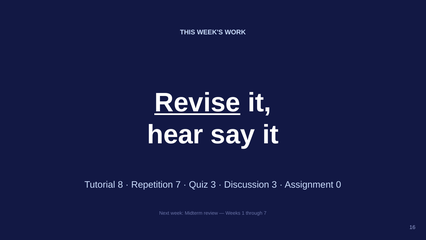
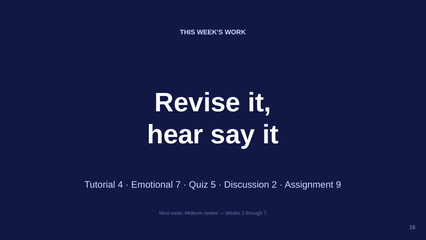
Revise underline: present -> none
8: 8 -> 4
Repetition: Repetition -> Emotional
Quiz 3: 3 -> 5
Discussion 3: 3 -> 2
0: 0 -> 9
